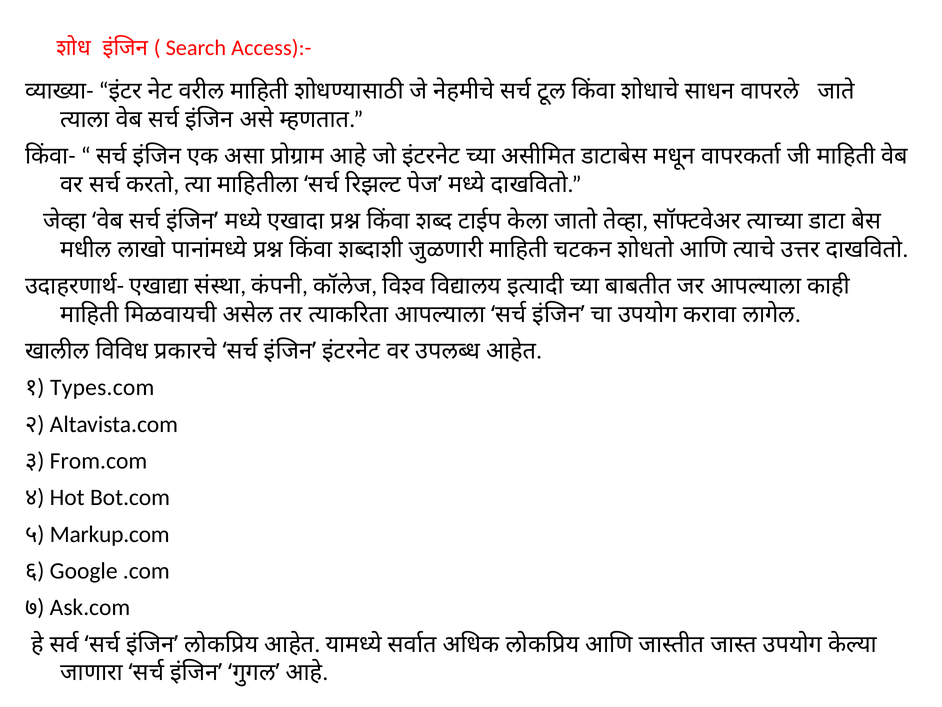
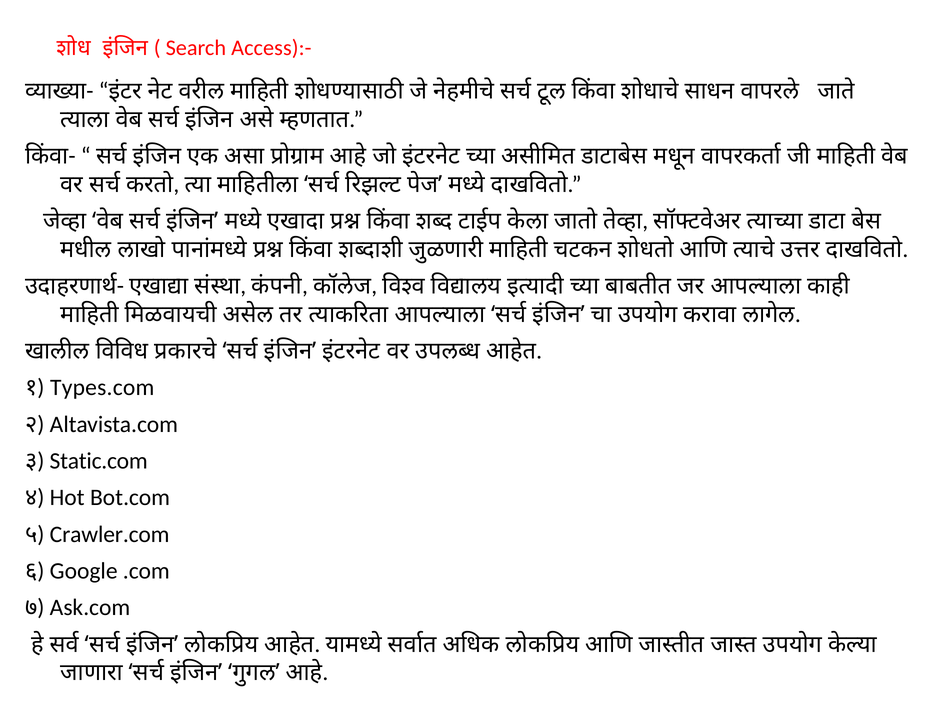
From.com: From.com -> Static.com
Markup.com: Markup.com -> Crawler.com
